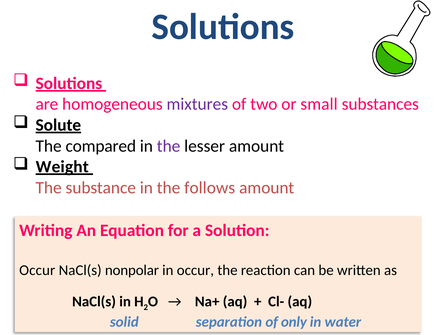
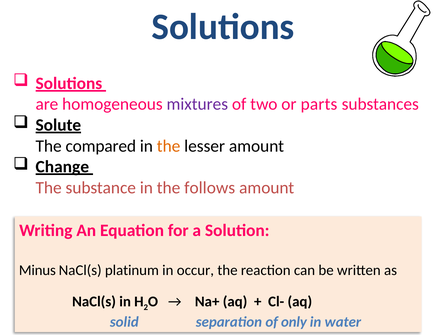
small: small -> parts
the at (169, 146) colour: purple -> orange
Weight: Weight -> Change
Occur at (37, 270): Occur -> Minus
nonpolar: nonpolar -> platinum
